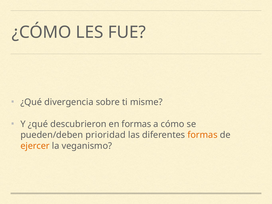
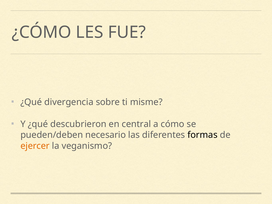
en formas: formas -> central
prioridad: prioridad -> necesario
formas at (202, 135) colour: orange -> black
